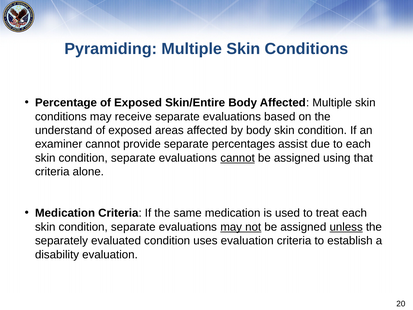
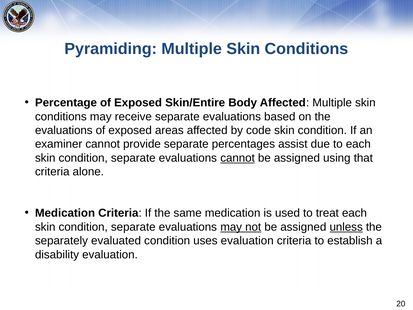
understand at (64, 130): understand -> evaluations
by body: body -> code
